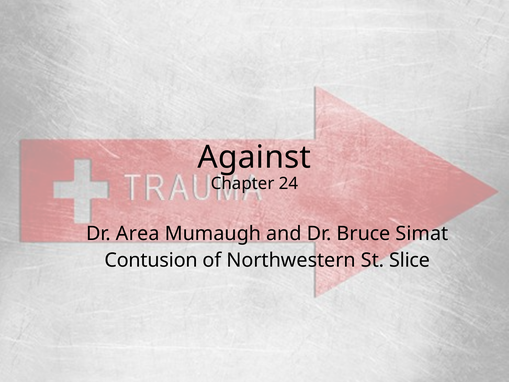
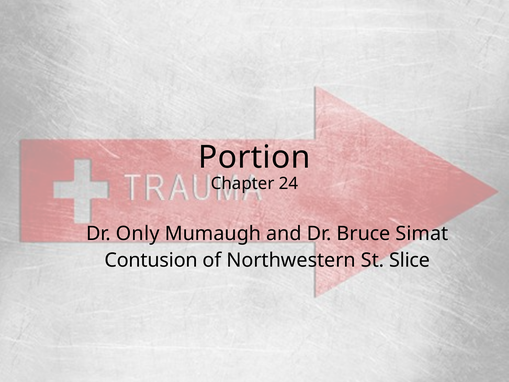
Against: Against -> Portion
Area: Area -> Only
